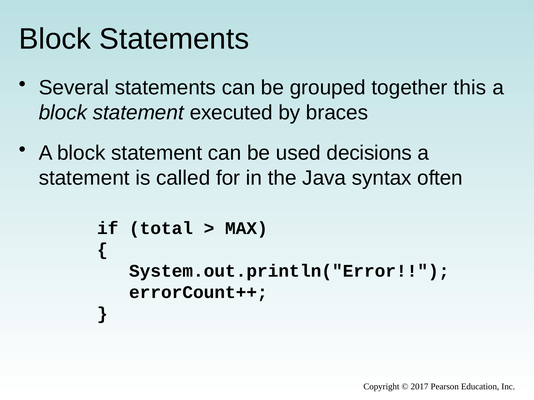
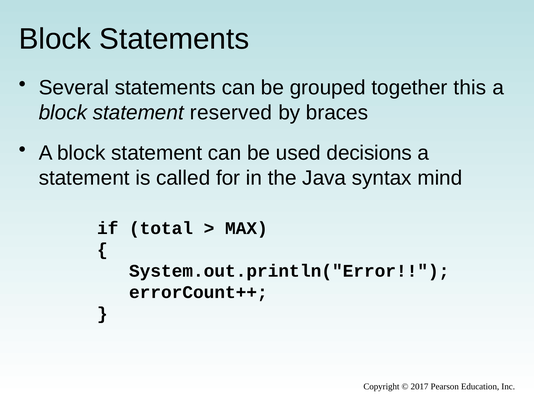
executed: executed -> reserved
often: often -> mind
